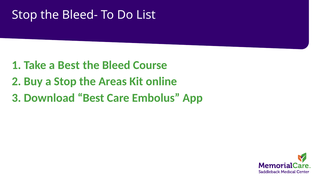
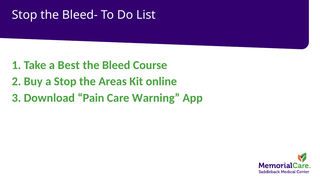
Best at (91, 98): Best -> Pain
Embolus: Embolus -> Warning
